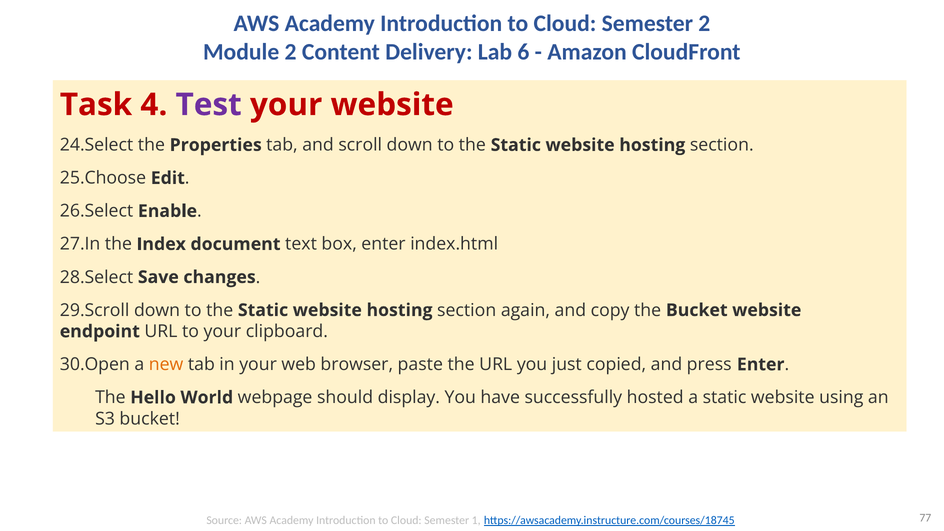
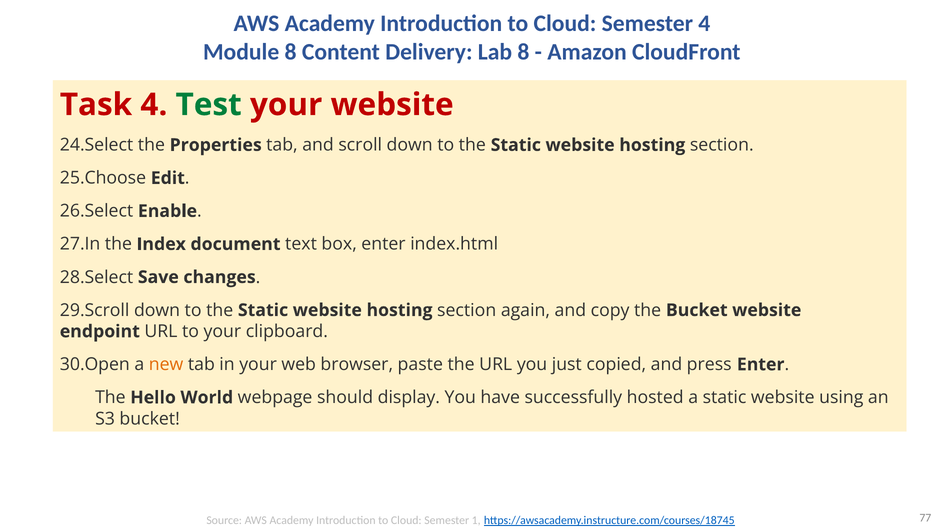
Semester 2: 2 -> 4
Module 2: 2 -> 8
Lab 6: 6 -> 8
Test colour: purple -> green
